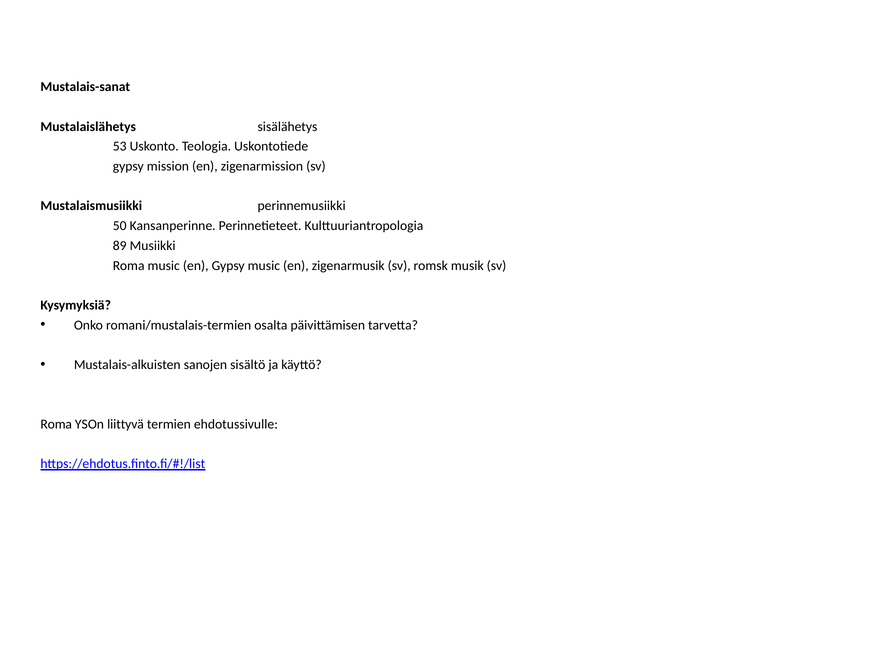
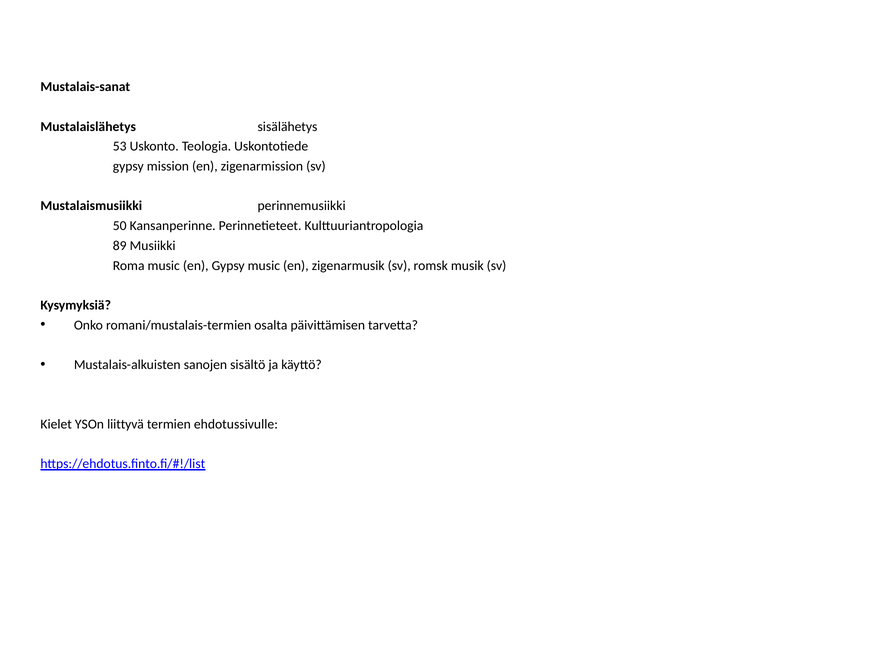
Roma at (56, 424): Roma -> Kielet
